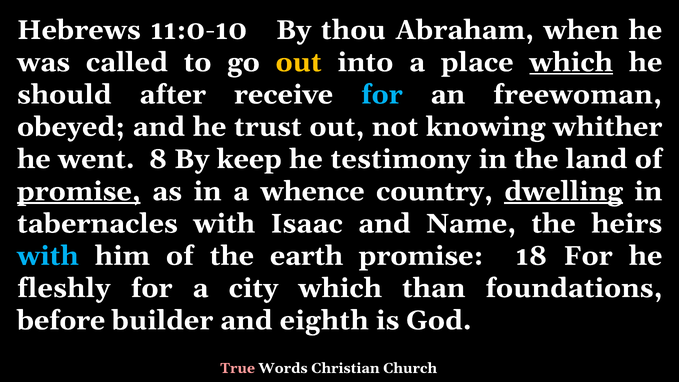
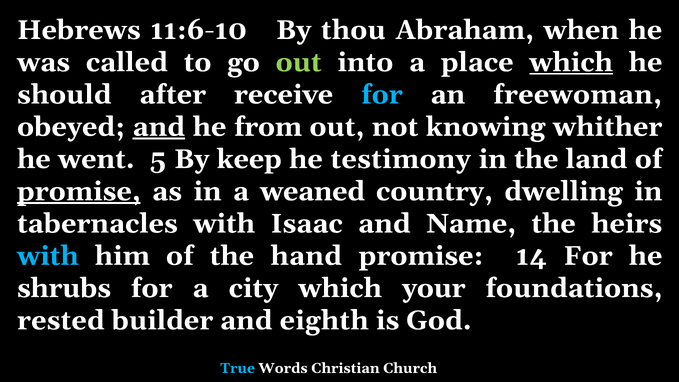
11:0-10: 11:0-10 -> 11:6-10
out at (299, 62) colour: yellow -> light green
and at (159, 127) underline: none -> present
trust: trust -> from
8: 8 -> 5
whence: whence -> weaned
dwelling underline: present -> none
earth: earth -> hand
18: 18 -> 14
fleshly: fleshly -> shrubs
than: than -> your
before: before -> rested
True colour: pink -> light blue
